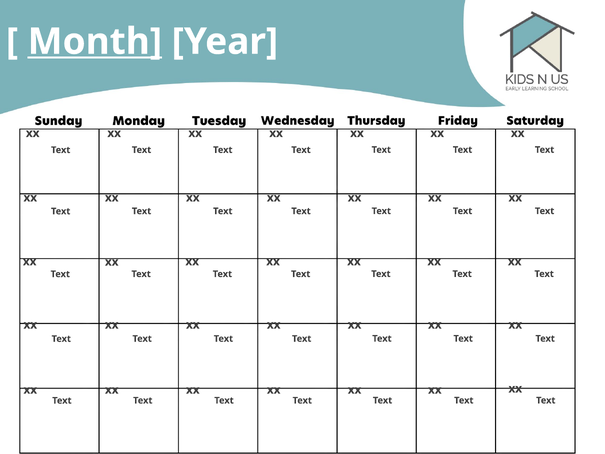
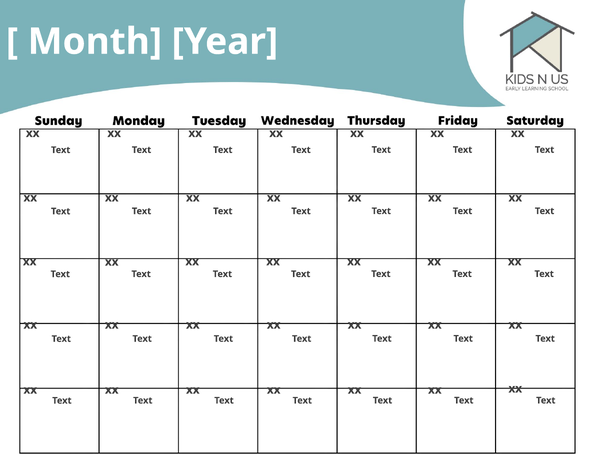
Month underline: present -> none
